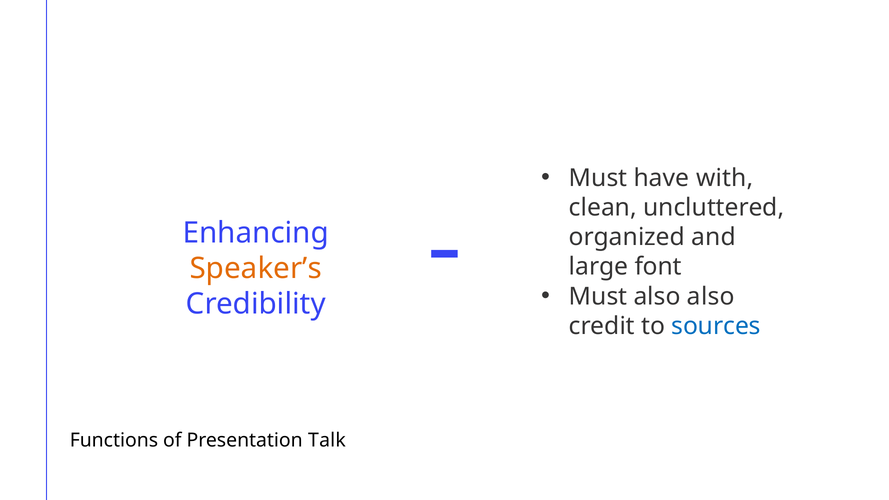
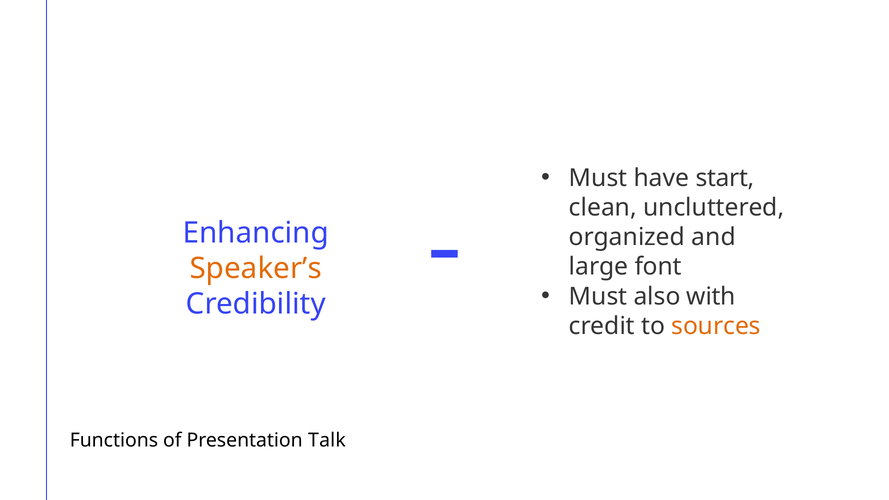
with: with -> start
also also: also -> with
sources colour: blue -> orange
